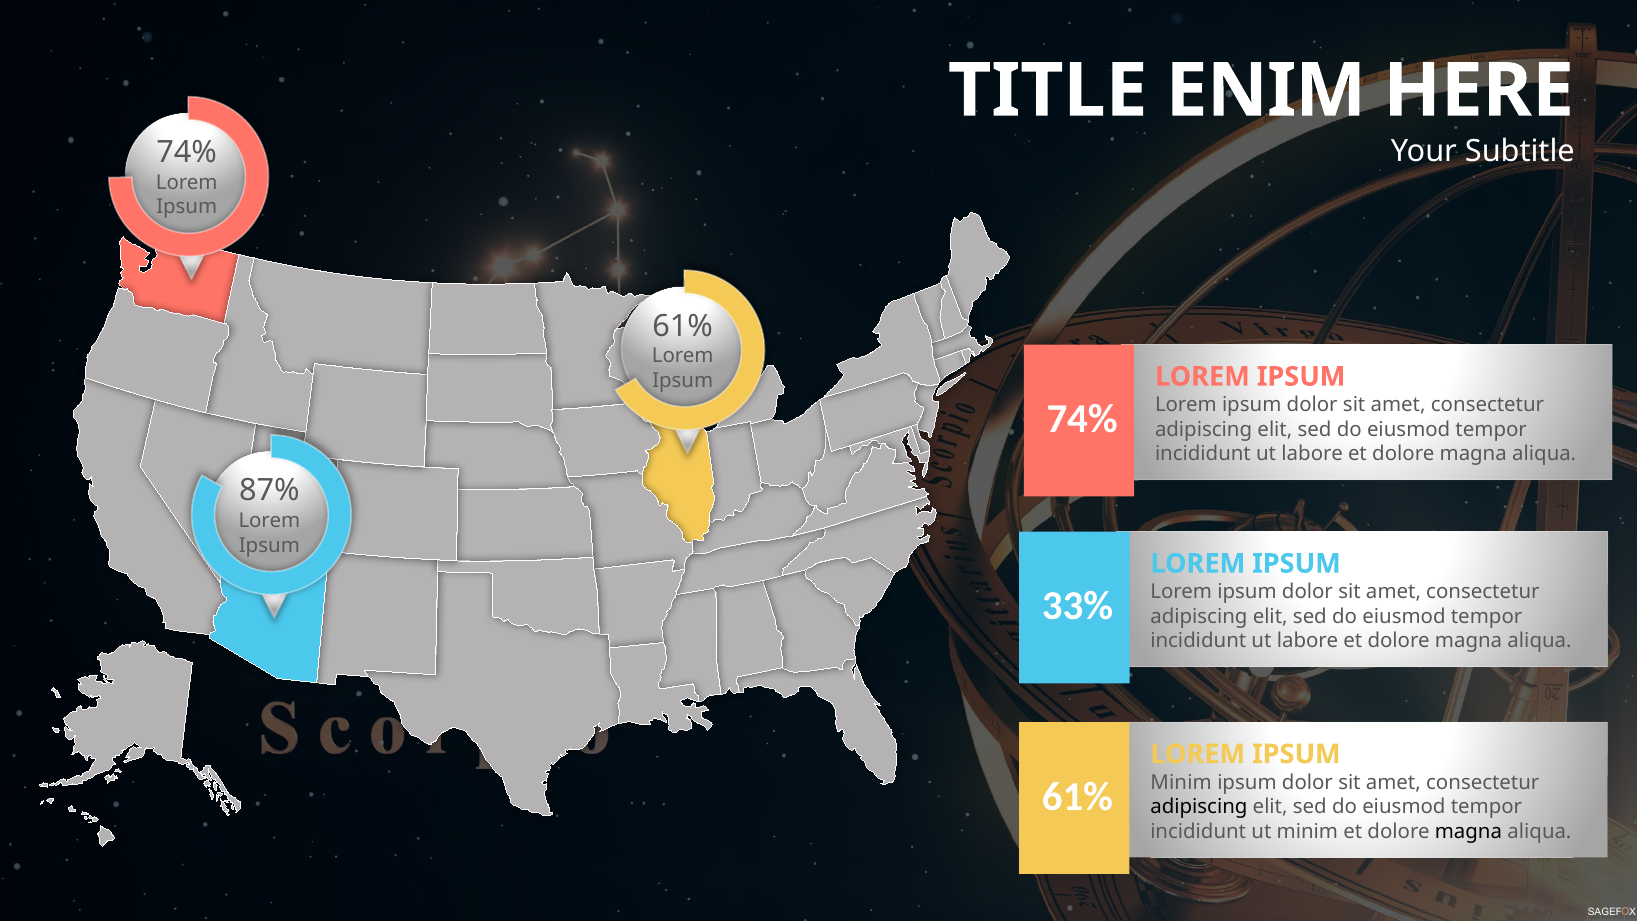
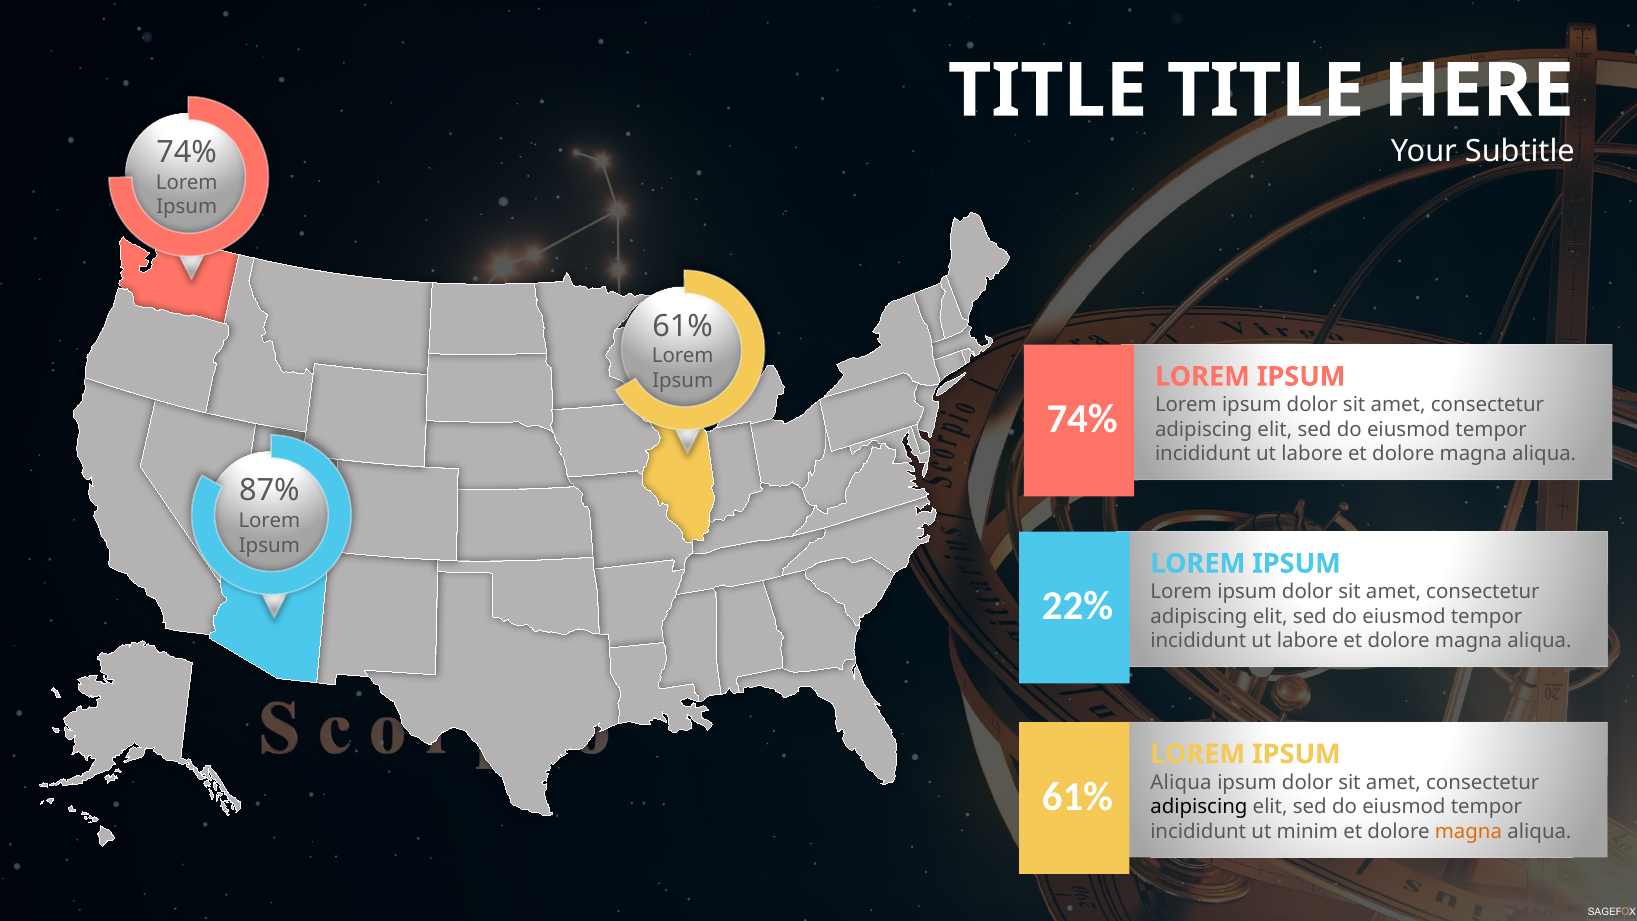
TITLE ENIM: ENIM -> TITLE
33%: 33% -> 22%
Minim at (1181, 782): Minim -> Aliqua
magna at (1468, 831) colour: black -> orange
